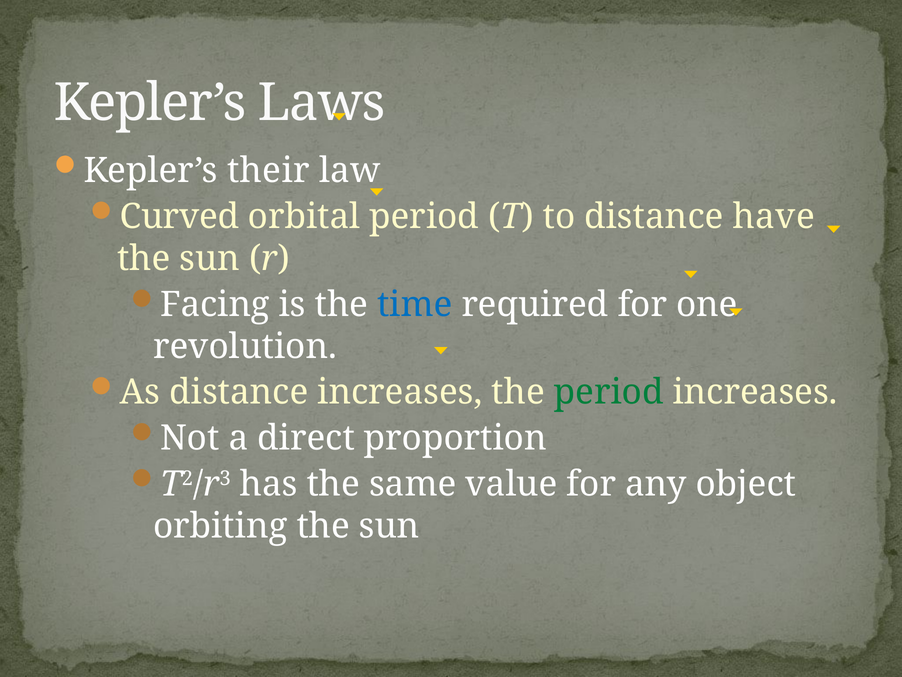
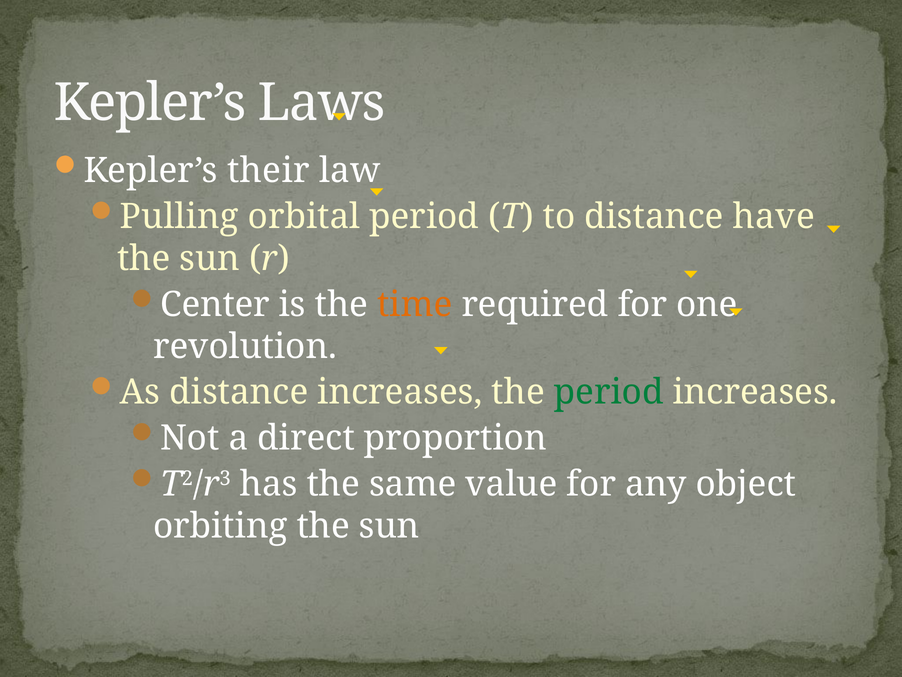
Curved: Curved -> Pulling
Facing: Facing -> Center
time colour: blue -> orange
